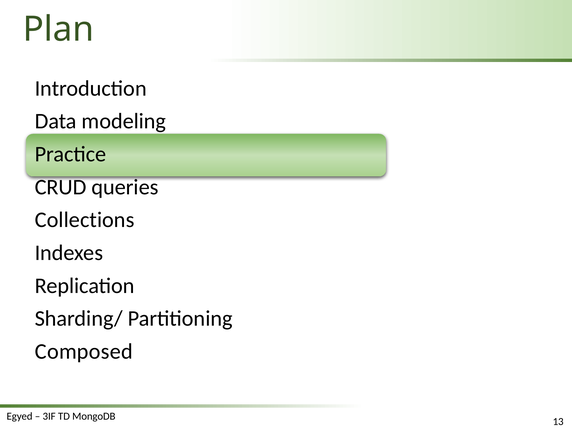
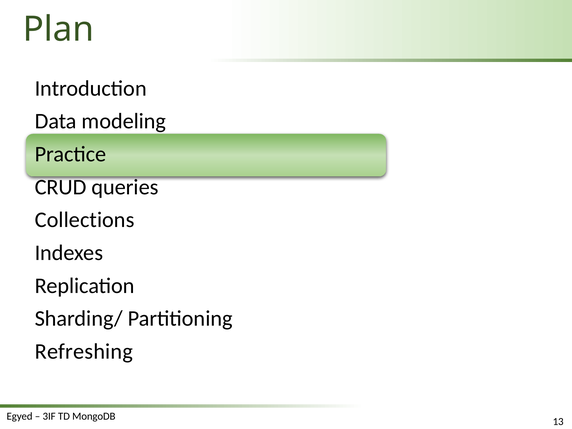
Composed: Composed -> Refreshing
